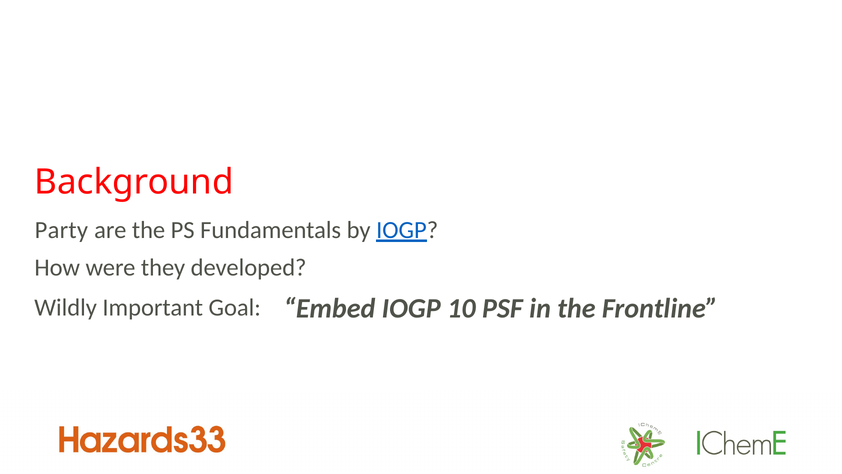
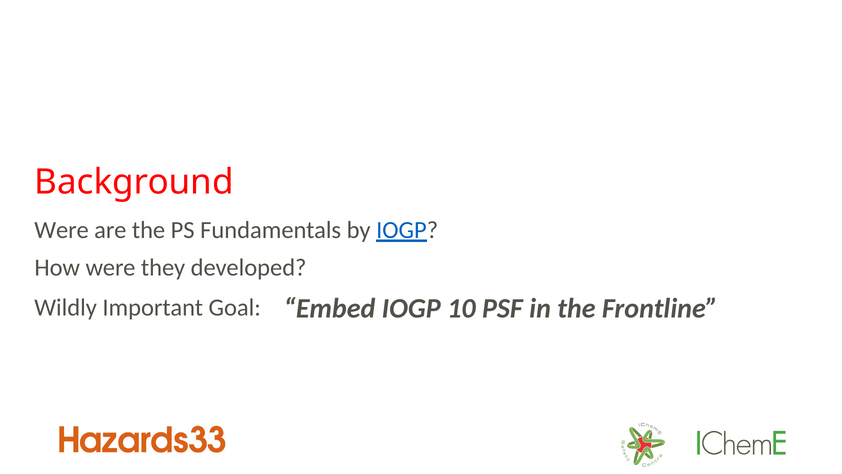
Party at (61, 230): Party -> Were
